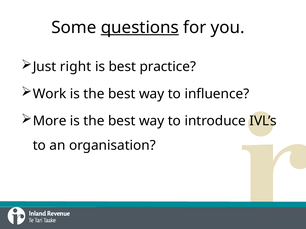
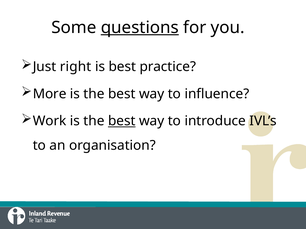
Work: Work -> More
More: More -> Work
best at (122, 121) underline: none -> present
